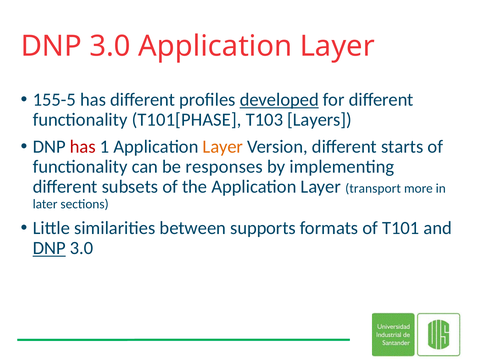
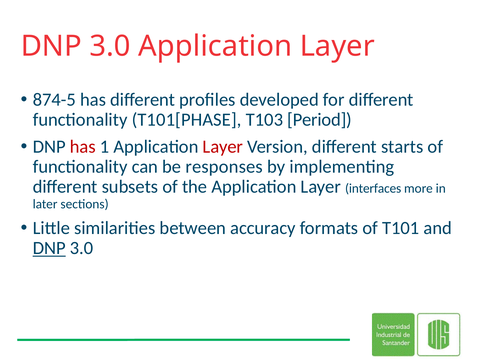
155-5: 155-5 -> 874-5
developed underline: present -> none
Layers: Layers -> Period
Layer at (223, 146) colour: orange -> red
transport: transport -> interfaces
supports: supports -> accuracy
